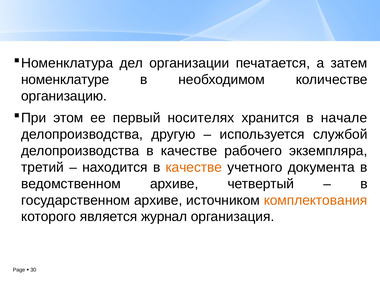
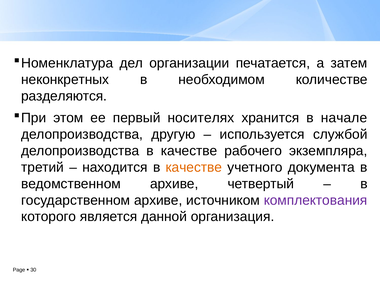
номенклатуре: номенклатуре -> неконкретных
организацию: организацию -> разделяются
комплектования colour: orange -> purple
журнал: журнал -> данной
